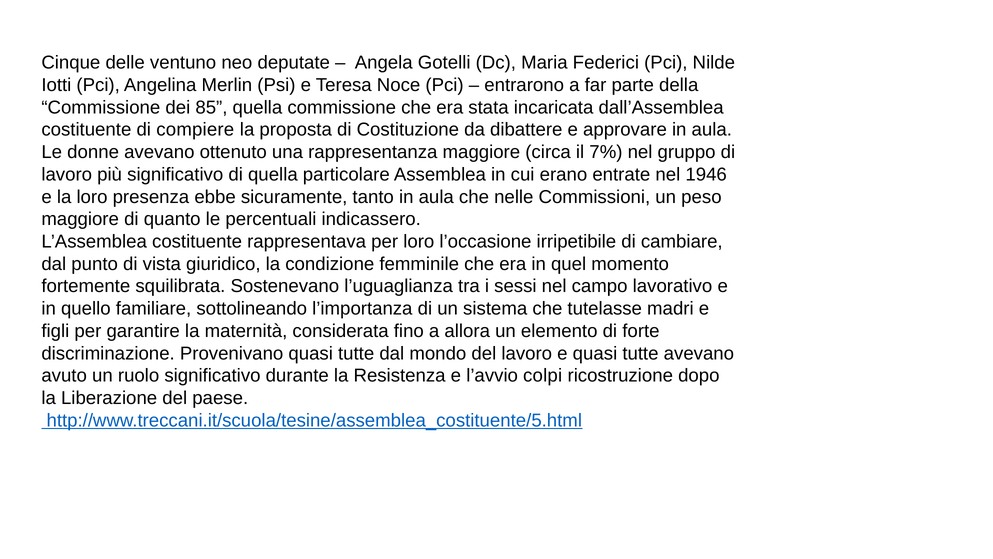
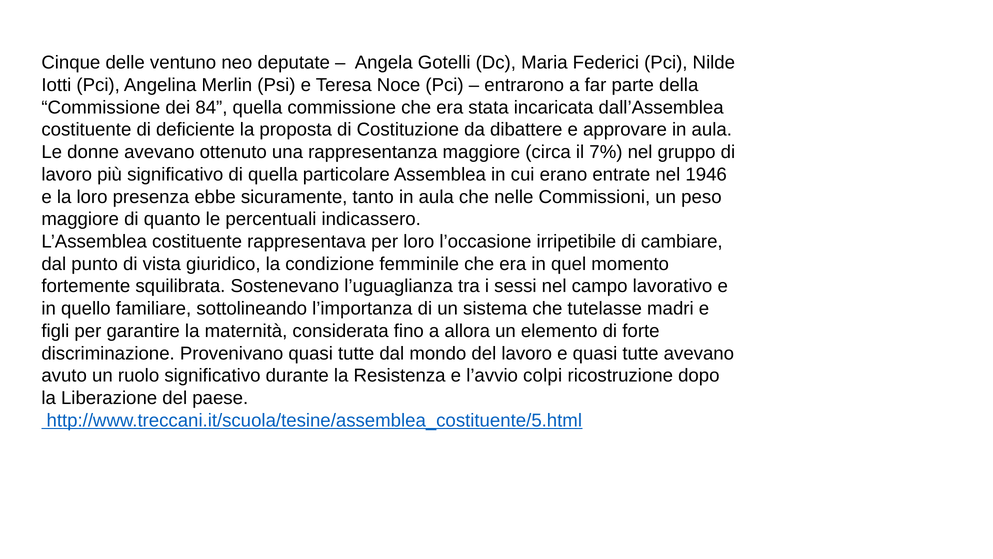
85: 85 -> 84
compiere: compiere -> deficiente
